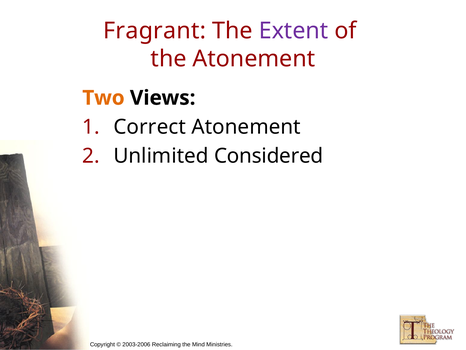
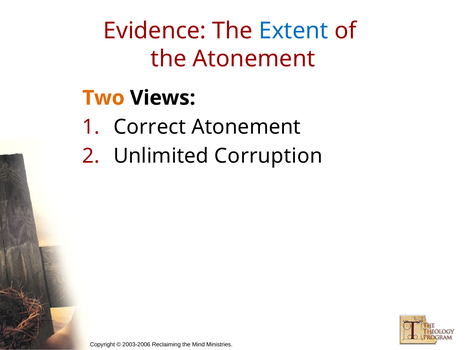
Fragrant: Fragrant -> Evidence
Extent colour: purple -> blue
Considered: Considered -> Corruption
